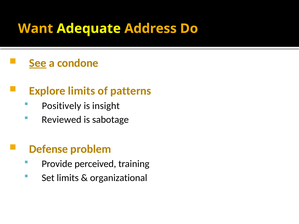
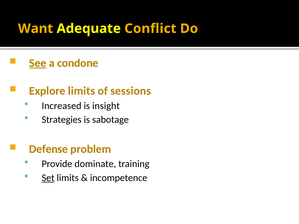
Address: Address -> Conflict
patterns: patterns -> sessions
Positively: Positively -> Increased
Reviewed: Reviewed -> Strategies
perceived: perceived -> dominate
Set underline: none -> present
organizational: organizational -> incompetence
